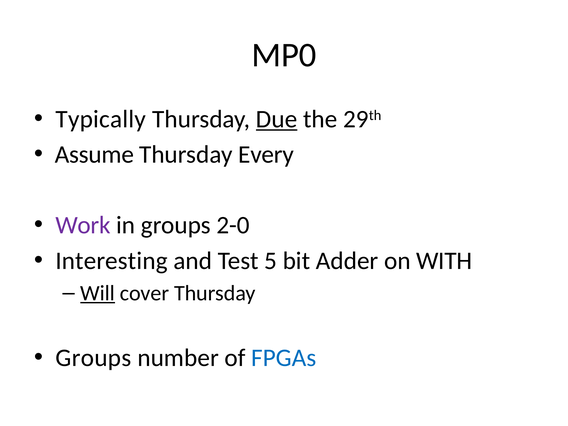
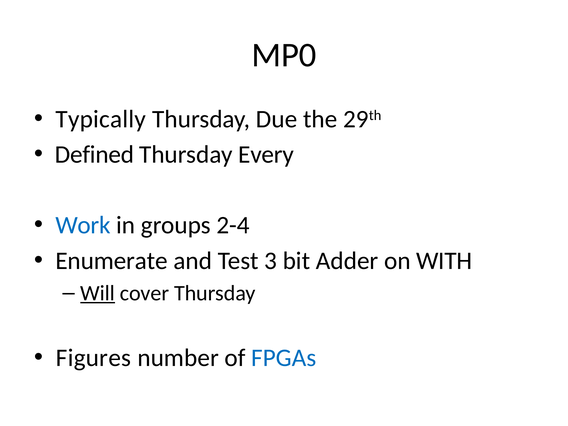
Due underline: present -> none
Assume: Assume -> Defined
Work colour: purple -> blue
2-0: 2-0 -> 2-4
Interesting: Interesting -> Enumerate
5: 5 -> 3
Groups at (93, 358): Groups -> Figures
